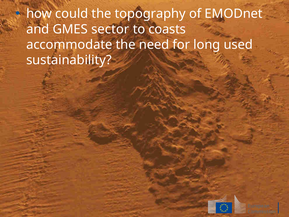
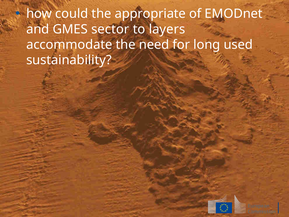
topography: topography -> appropriate
coasts: coasts -> layers
